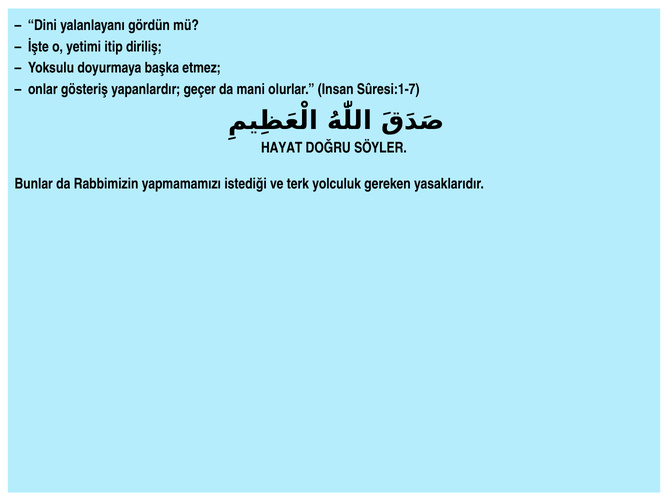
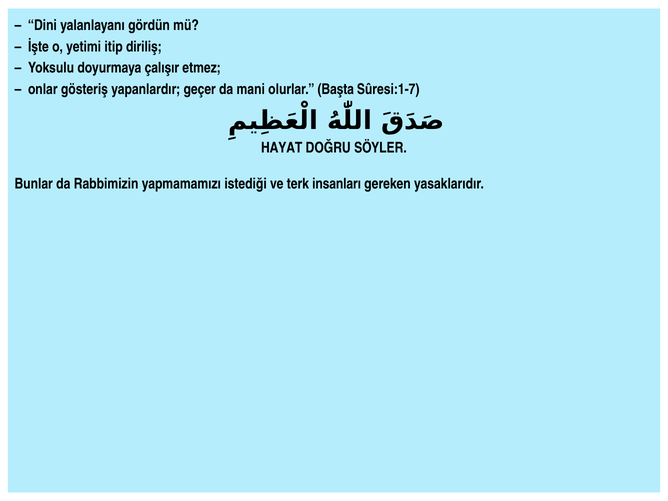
başka: başka -> çalışır
Insan: Insan -> Başta
yolculuk: yolculuk -> insanları
